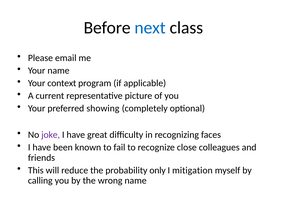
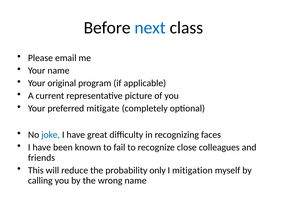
context: context -> original
showing: showing -> mitigate
joke colour: purple -> blue
